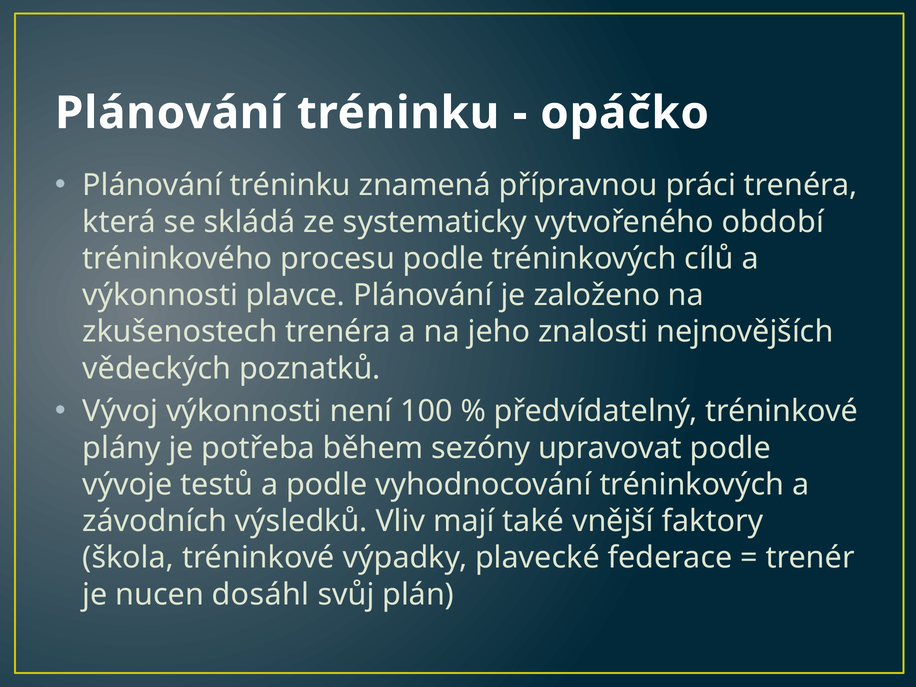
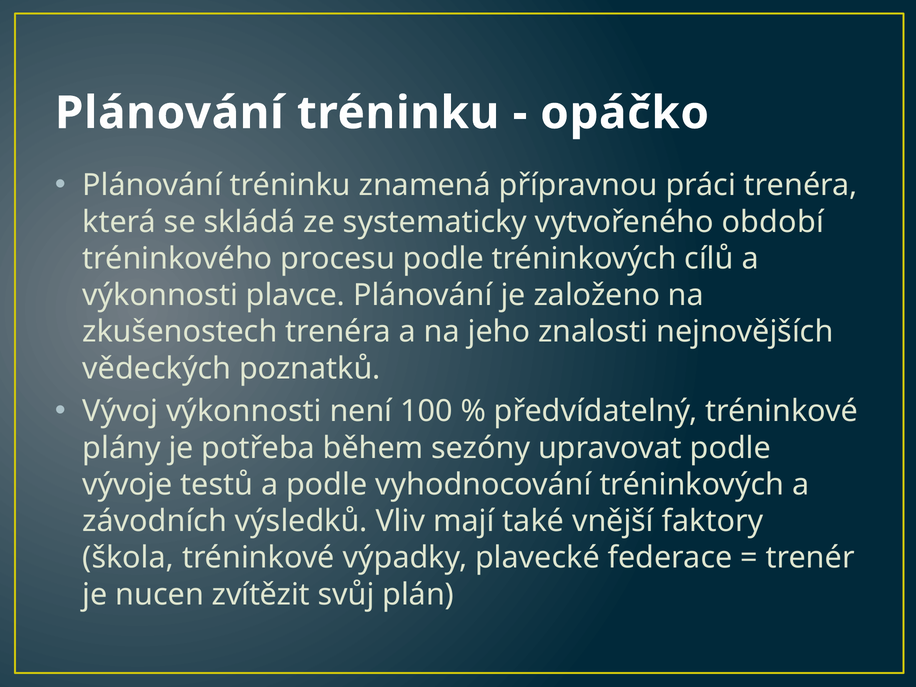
dosáhl: dosáhl -> zvítězit
